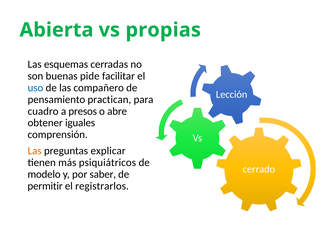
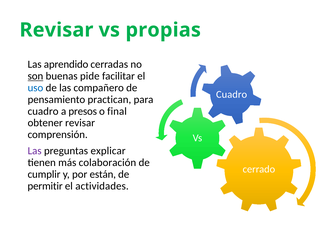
Abierta at (56, 30): Abierta -> Revisar
esquemas: esquemas -> aprendido
son underline: none -> present
Lección at (232, 94): Lección -> Cuadro
abre: abre -> final
obtener iguales: iguales -> revisar
Las at (35, 151) colour: orange -> purple
psiquiátricos: psiquiátricos -> colaboración
modelo: modelo -> cumplir
saber: saber -> están
registrarlos: registrarlos -> actividades
